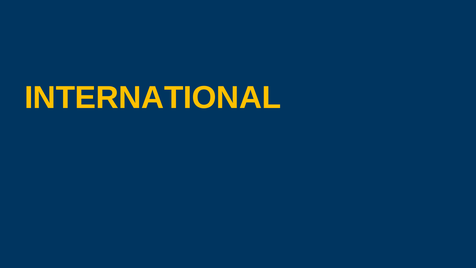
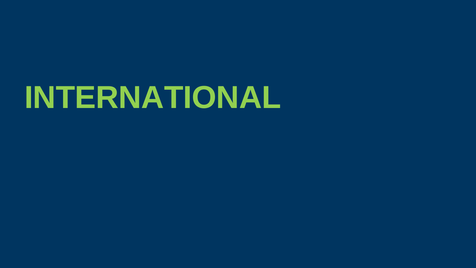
INTERNATIONAL colour: yellow -> light green
